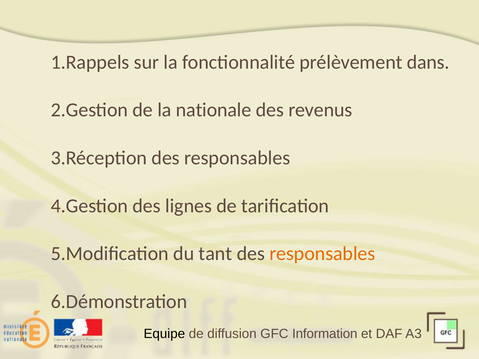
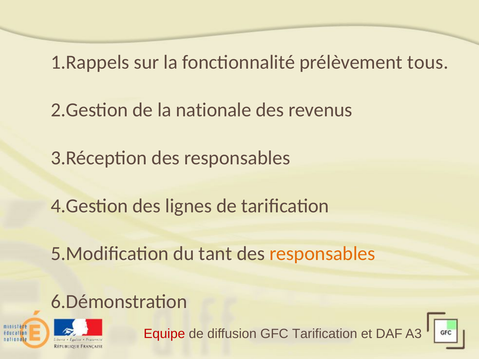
dans: dans -> tous
Equipe colour: black -> red
GFC Information: Information -> Tarification
